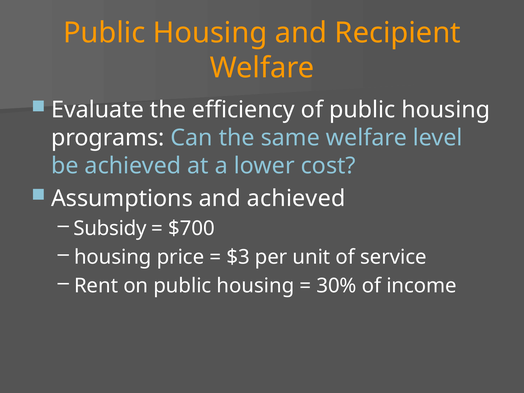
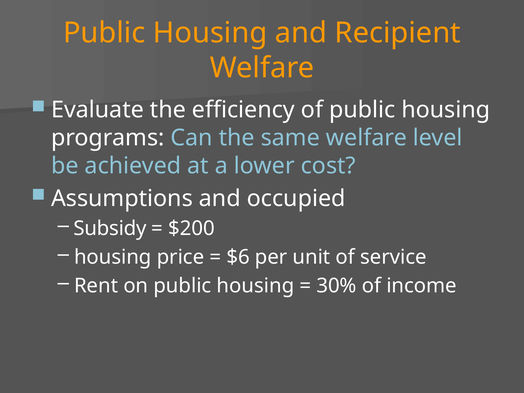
and achieved: achieved -> occupied
$700: $700 -> $200
$3: $3 -> $6
